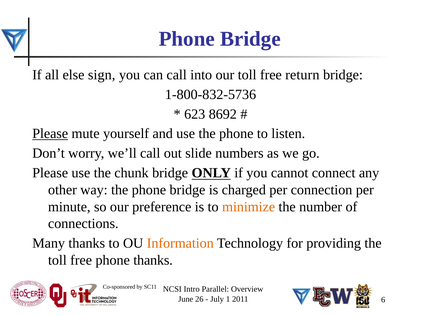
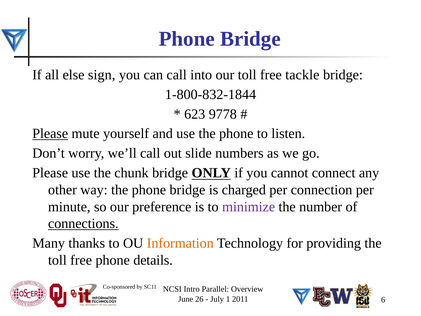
return: return -> tackle
1-800-832-5736: 1-800-832-5736 -> 1-800-832-1844
8692: 8692 -> 9778
minimize colour: orange -> purple
connections underline: none -> present
phone thanks: thanks -> details
